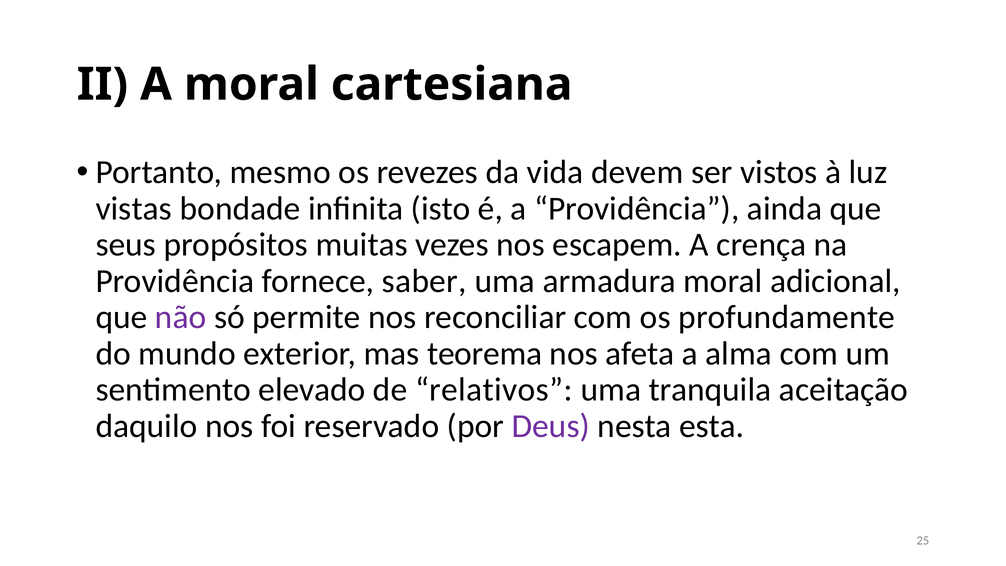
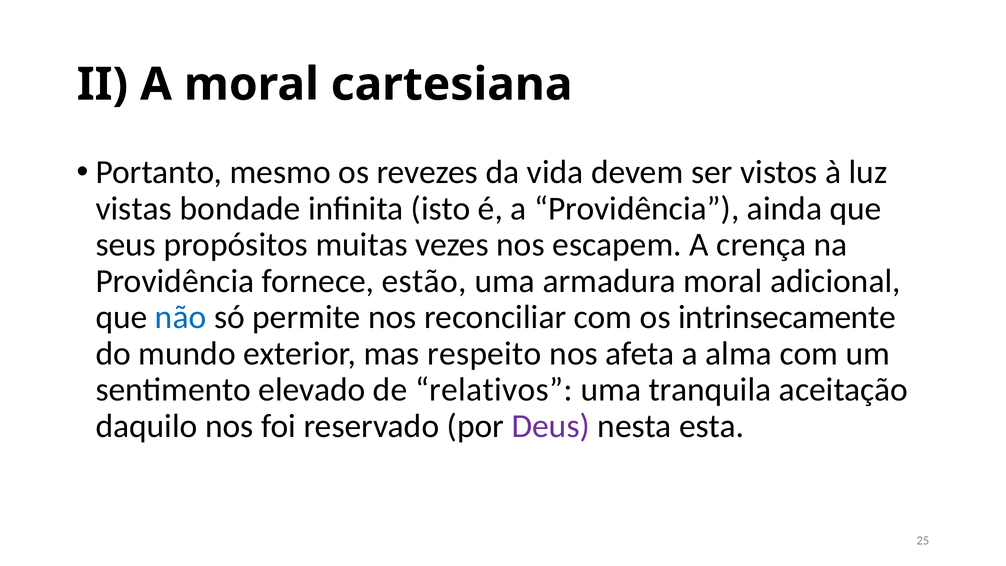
saber: saber -> estão
não colour: purple -> blue
profundamente: profundamente -> intrinsecamente
teorema: teorema -> respeito
